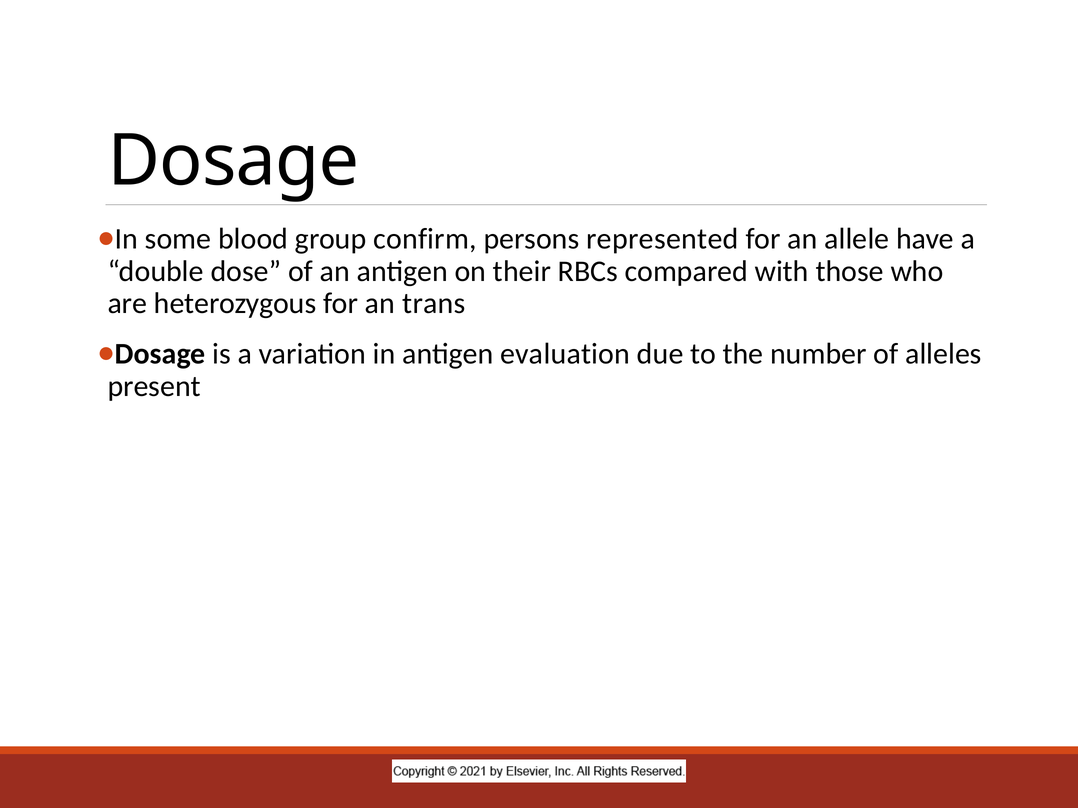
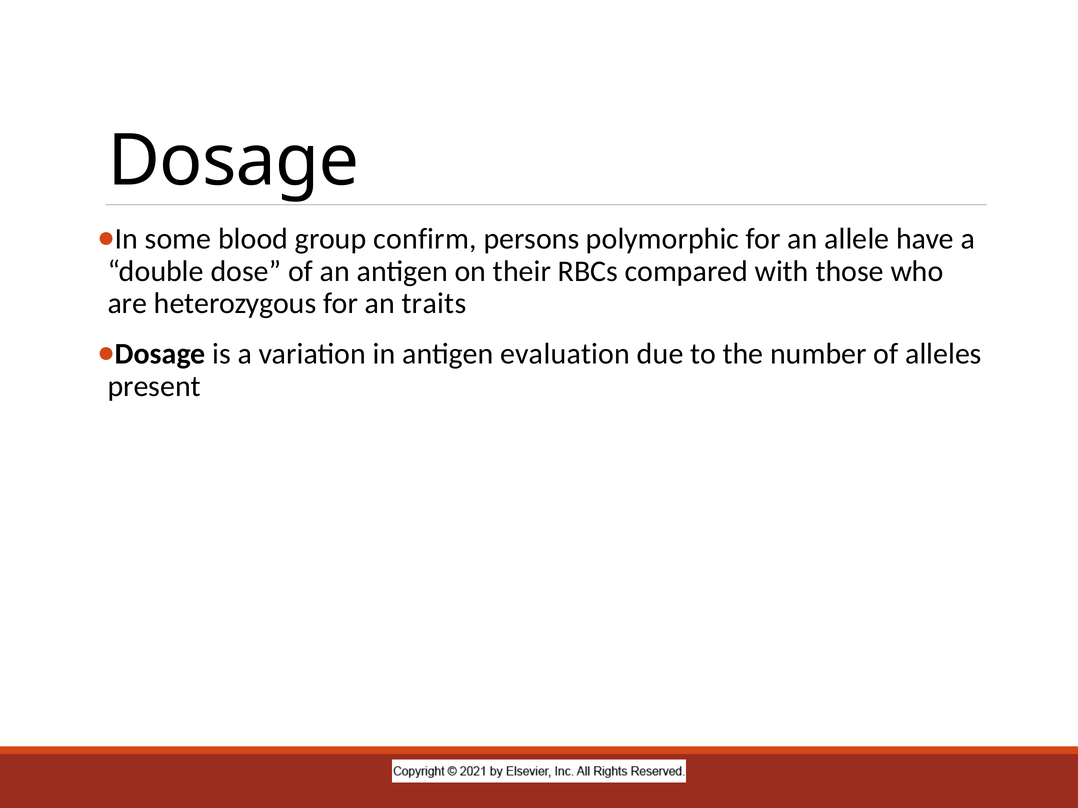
represented: represented -> polymorphic
trans: trans -> traits
